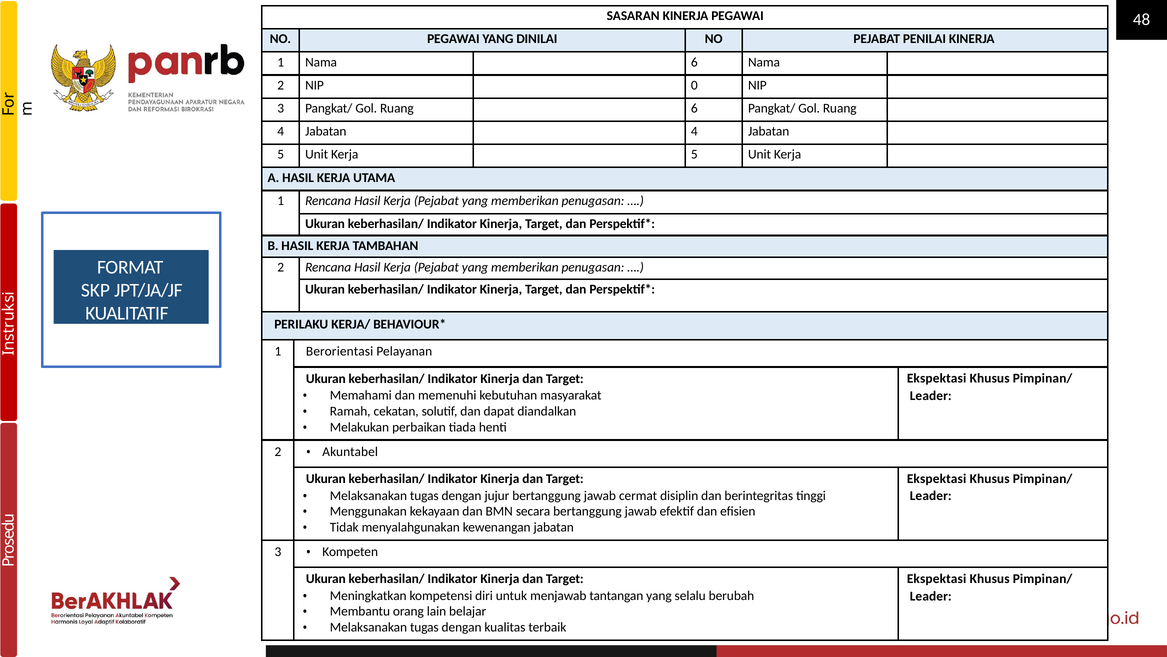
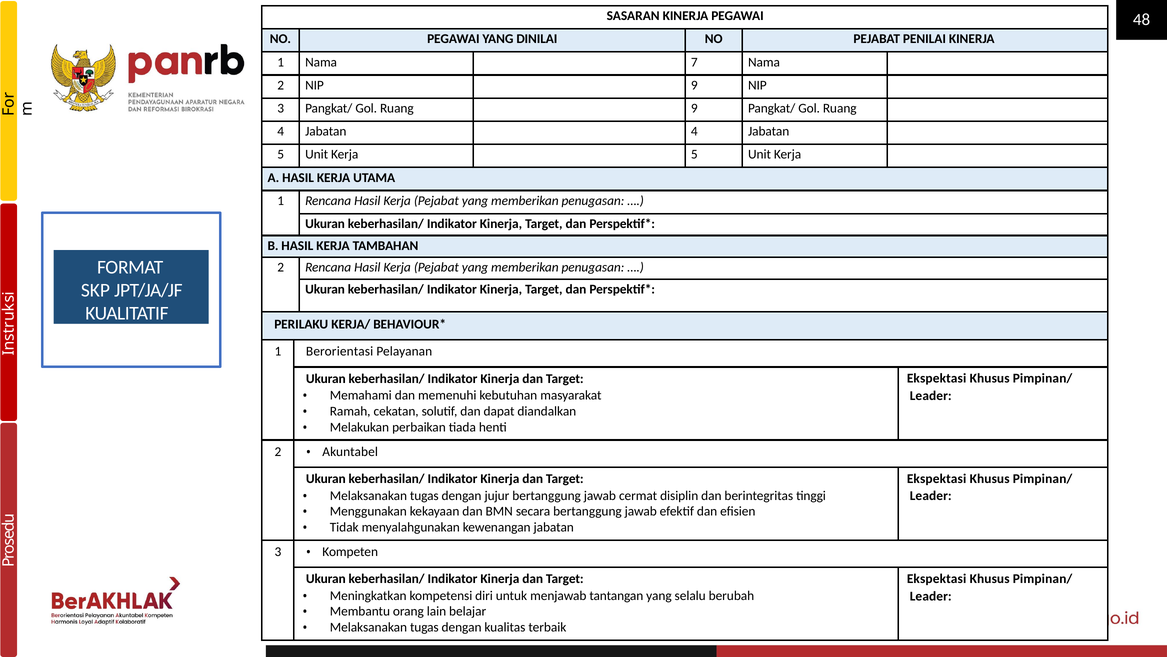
Nama 6: 6 -> 7
NIP 0: 0 -> 9
Ruang 6: 6 -> 9
